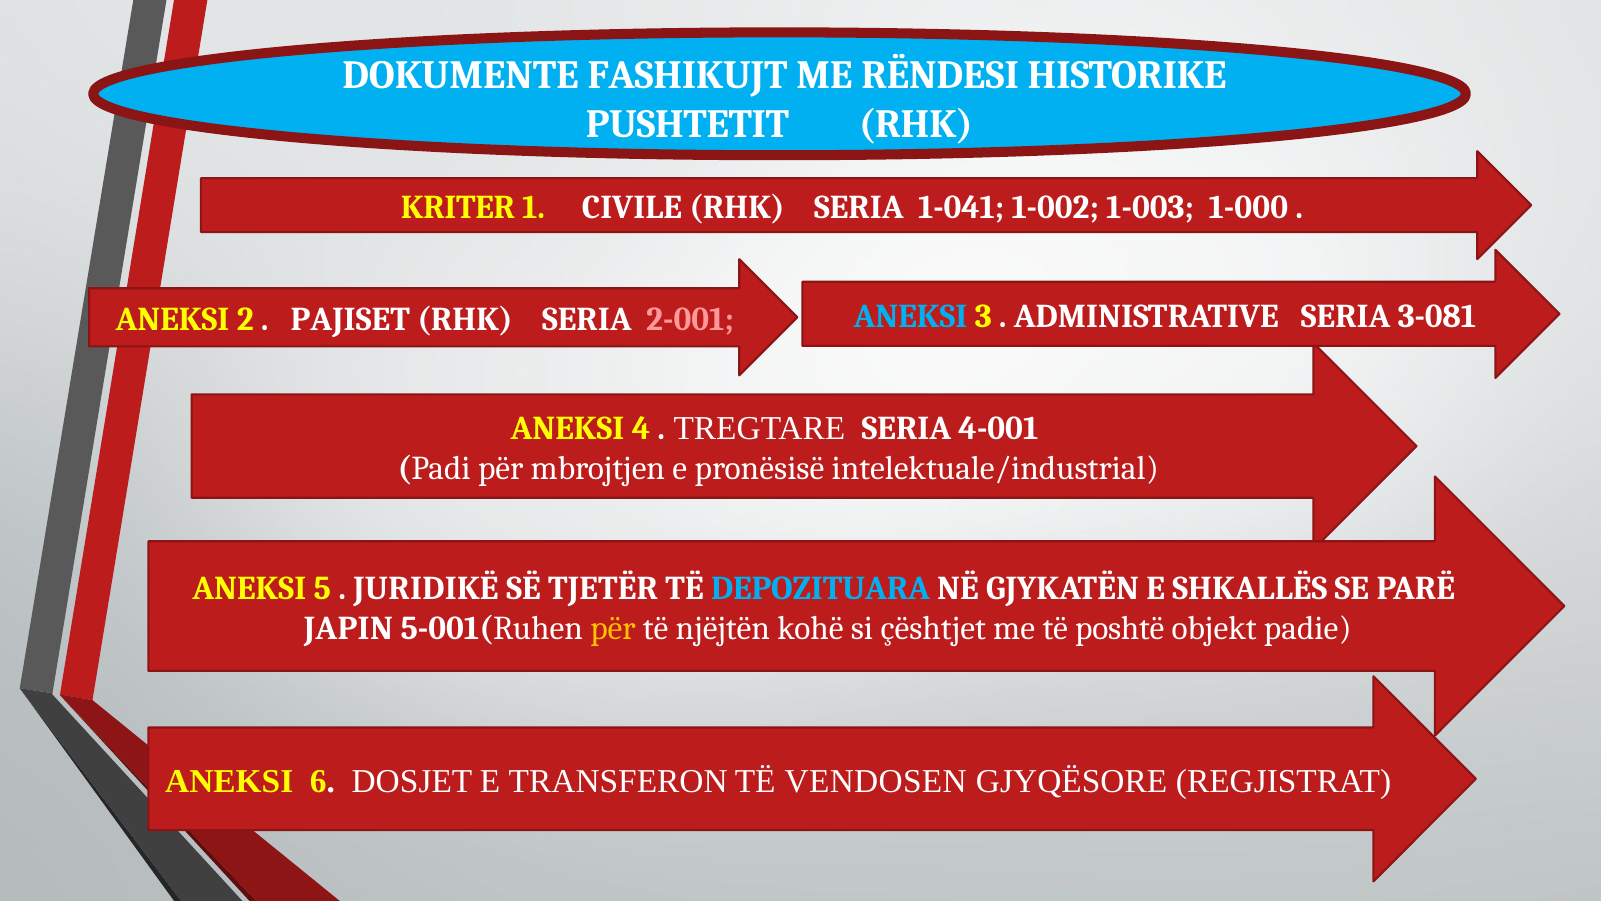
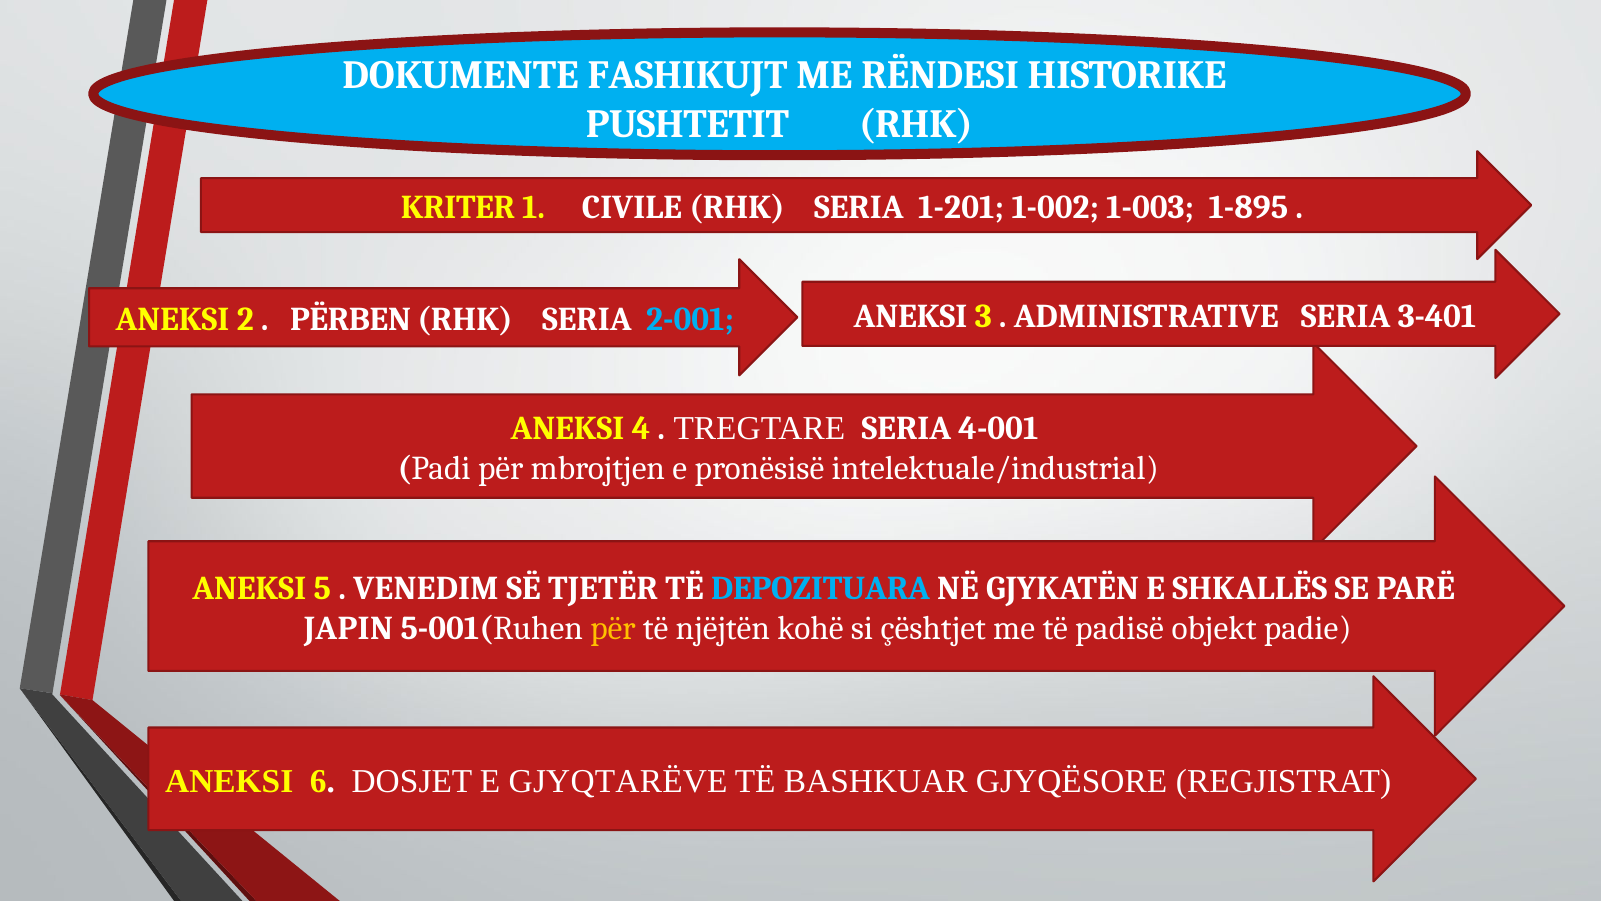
1-041: 1-041 -> 1-201
1-000: 1-000 -> 1-895
ANEKSI at (911, 316) colour: light blue -> white
3-081: 3-081 -> 3-401
PAJISET: PAJISET -> PËRBEN
2-001 colour: pink -> light blue
JURIDIKË: JURIDIKË -> VENEDIM
poshtë: poshtë -> padisë
TRANSFERON: TRANSFERON -> GJYQTARËVE
VENDOSEN: VENDOSEN -> BASHKUAR
